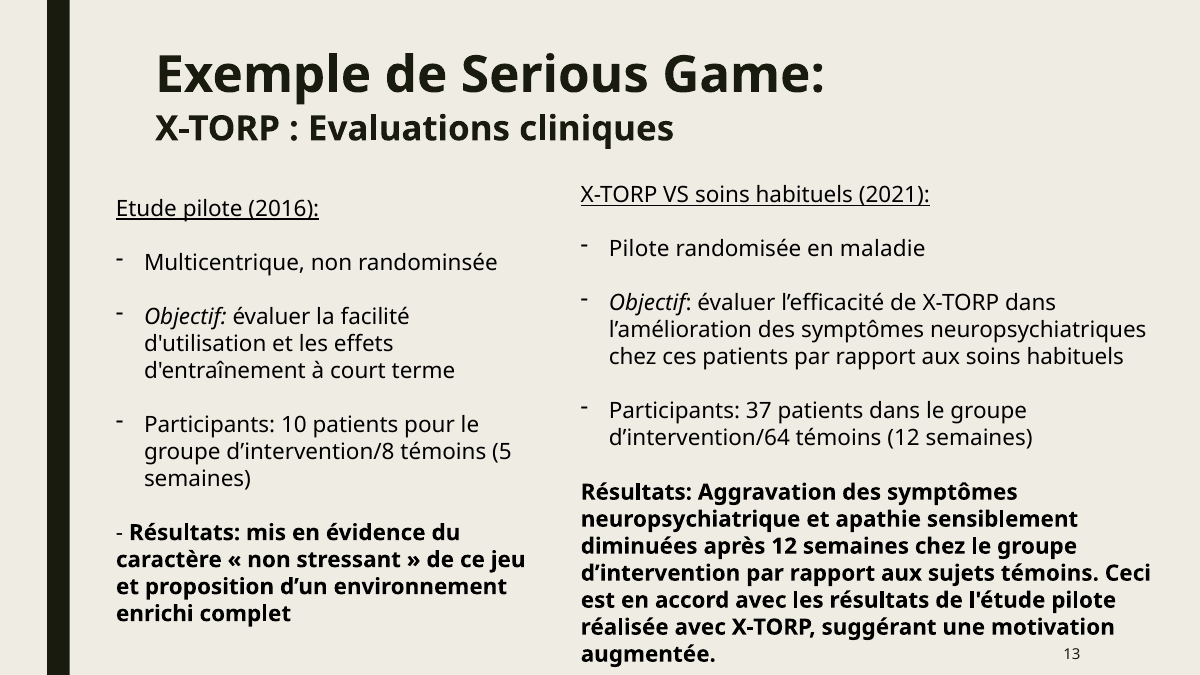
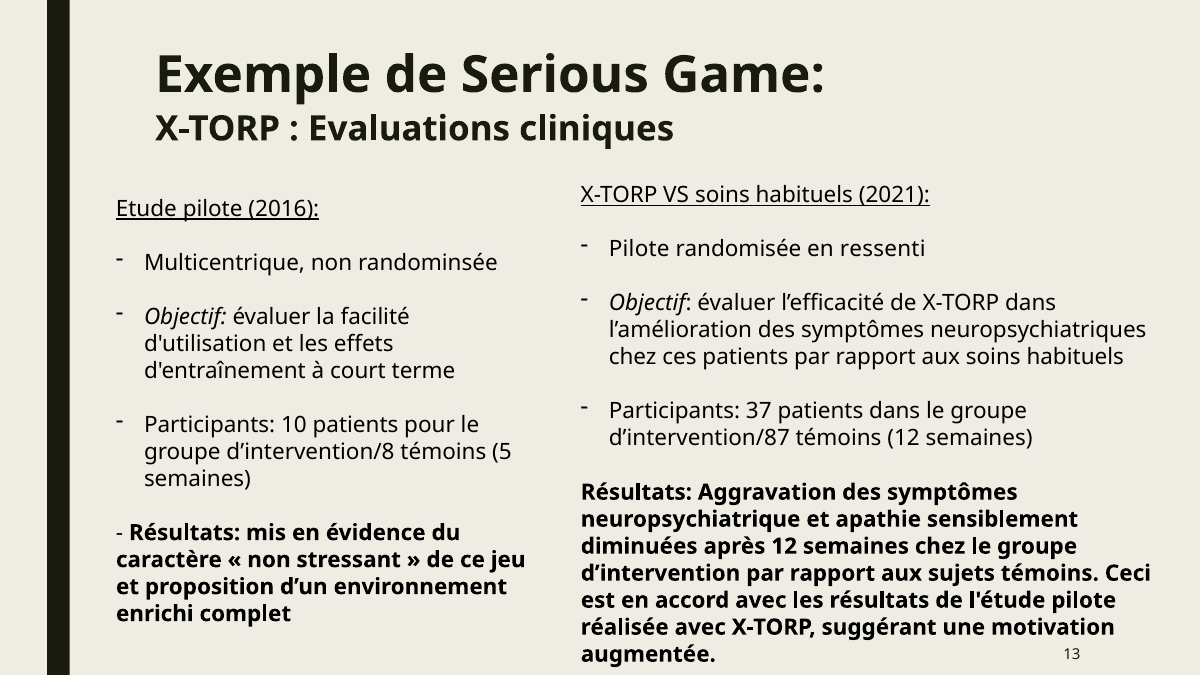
maladie: maladie -> ressenti
d’intervention/64: d’intervention/64 -> d’intervention/87
